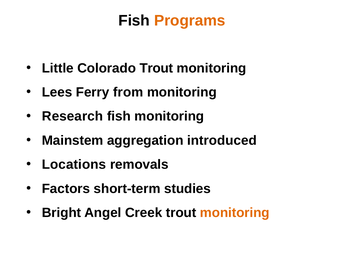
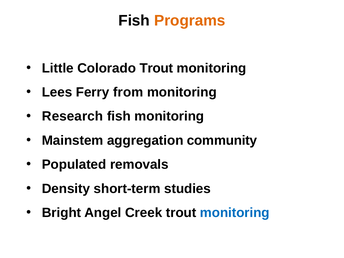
introduced: introduced -> community
Locations: Locations -> Populated
Factors: Factors -> Density
monitoring at (235, 213) colour: orange -> blue
